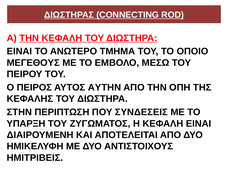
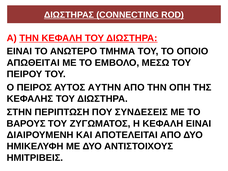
ΜΕΓΕΘΟΥΣ: ΜΕΓΕΘΟΥΣ -> ΑΠΩΘΕΙΤΑΙ
ΥΠΑΡΞΗ: ΥΠΑΡΞΗ -> ΒΑΡΟΥΣ
